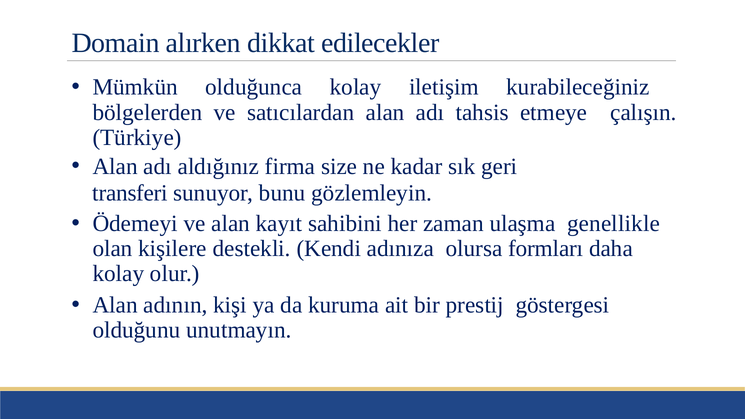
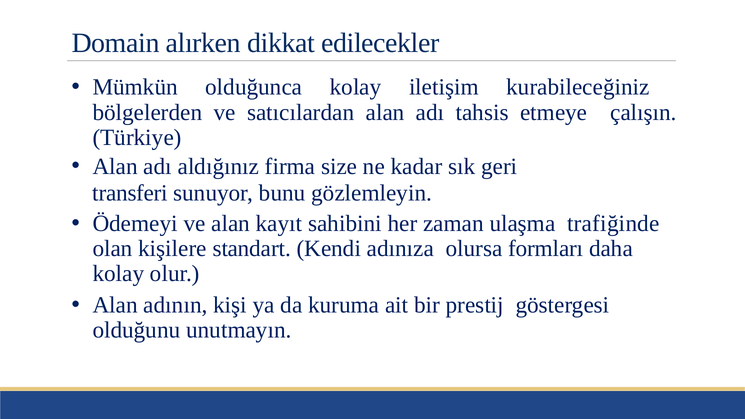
genellikle: genellikle -> trafiğinde
destekli: destekli -> standart
